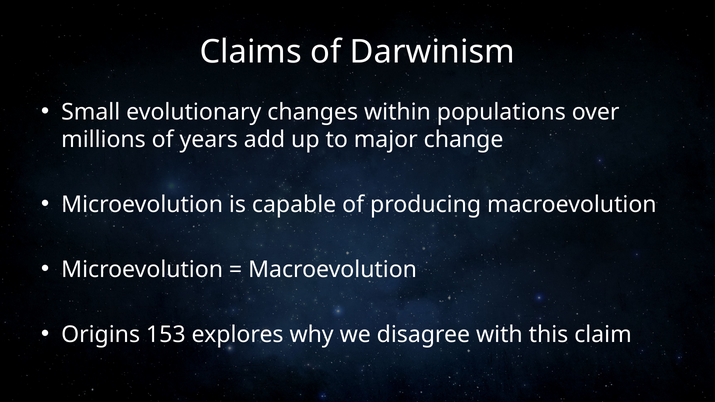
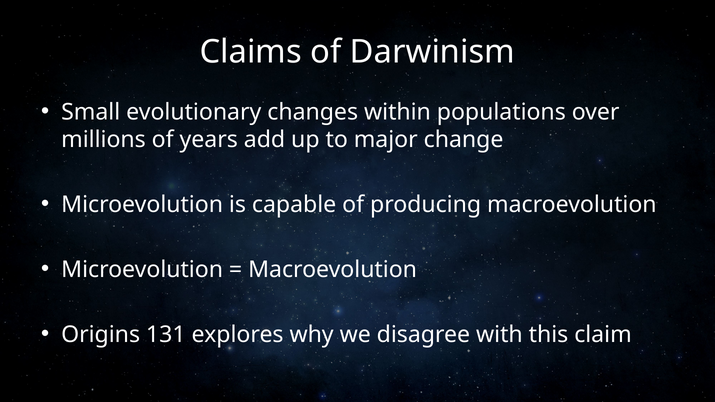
153: 153 -> 131
